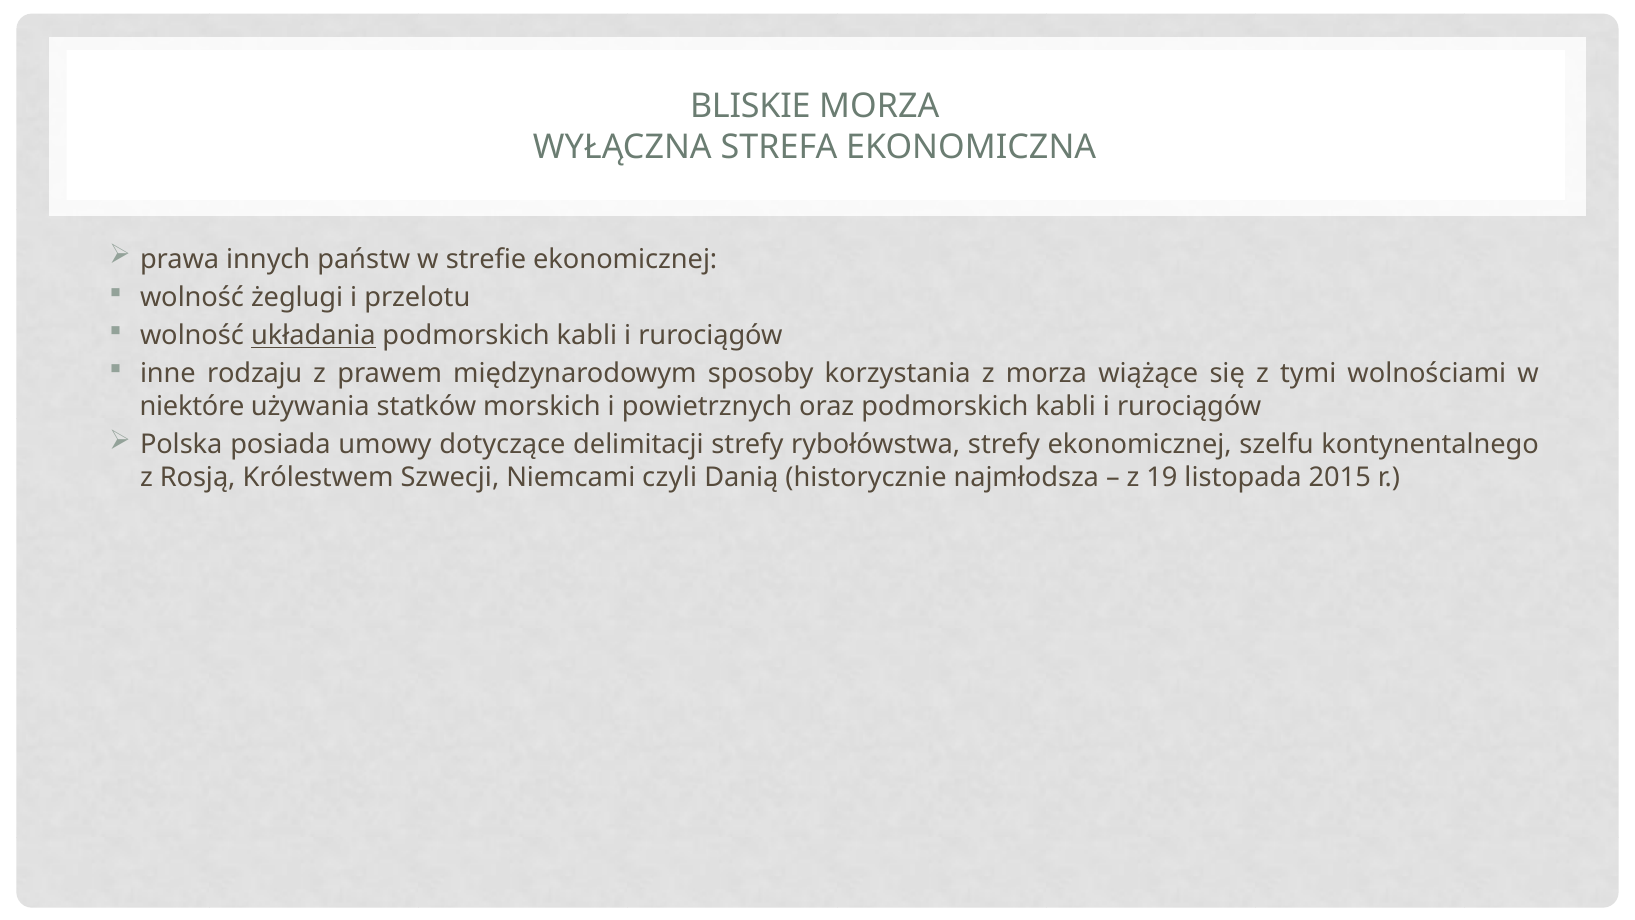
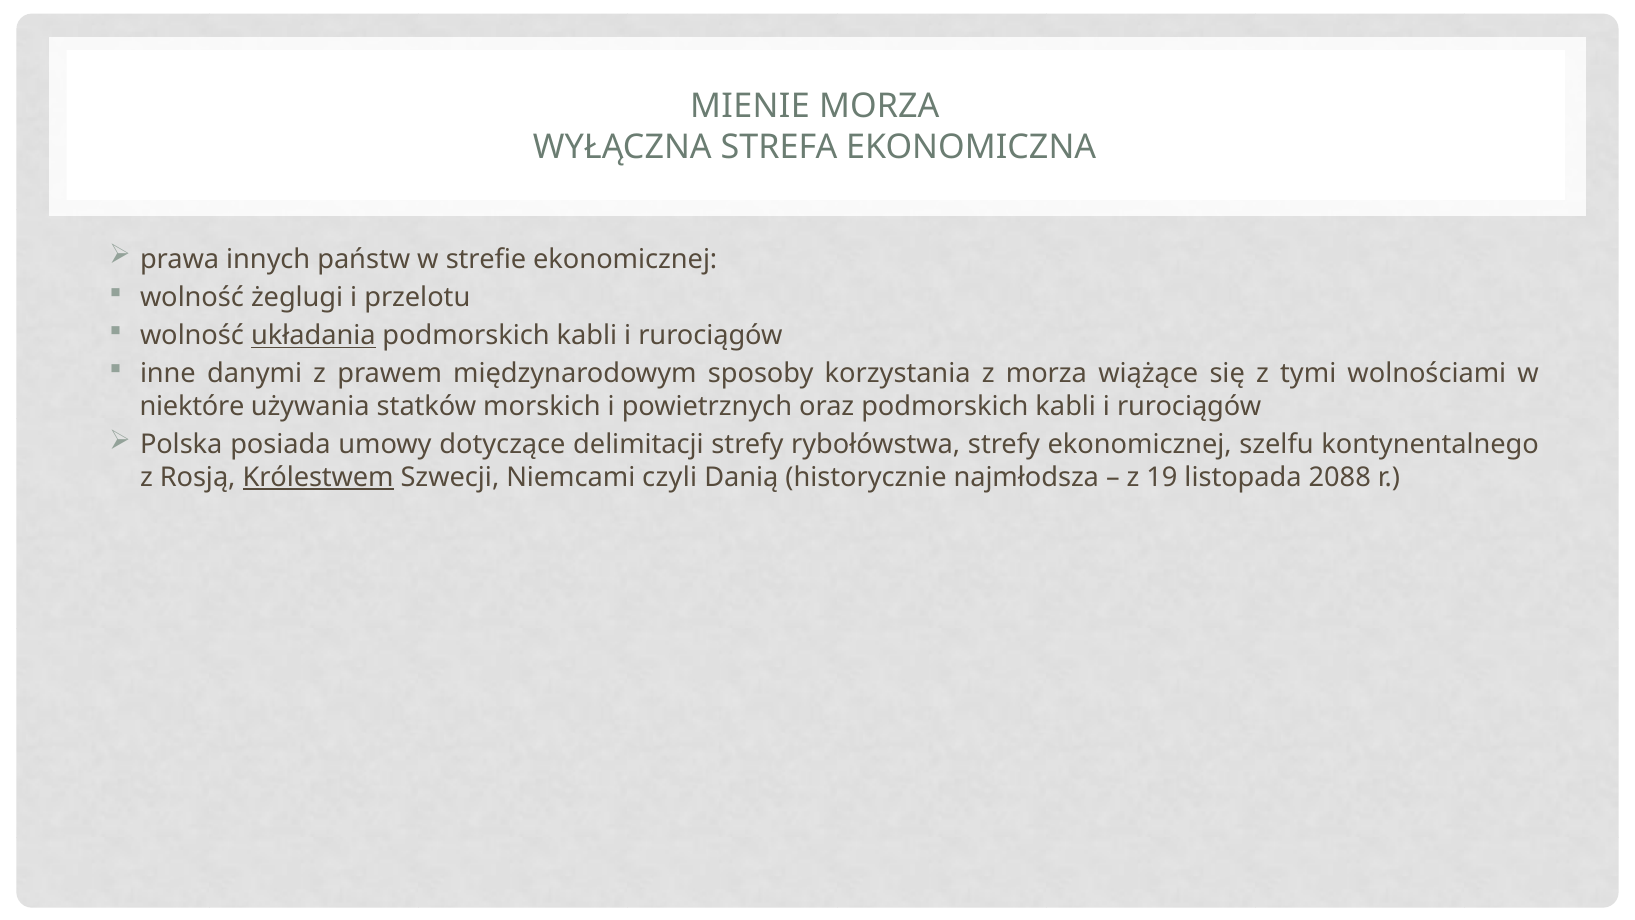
BLISKIE: BLISKIE -> MIENIE
rodzaju: rodzaju -> danymi
Królestwem underline: none -> present
2015: 2015 -> 2088
